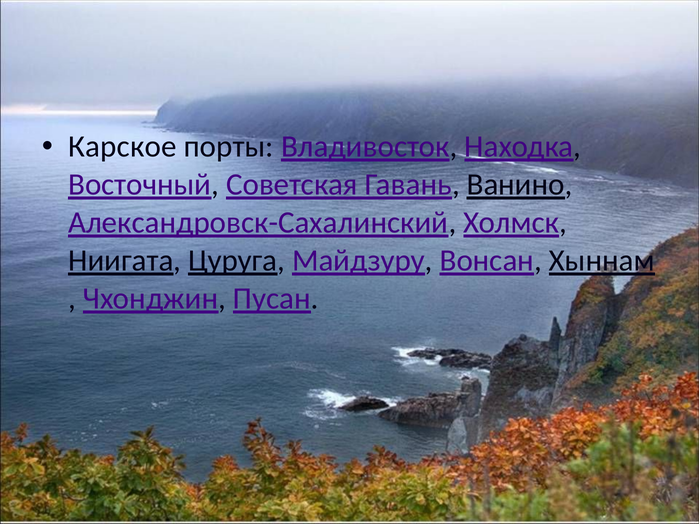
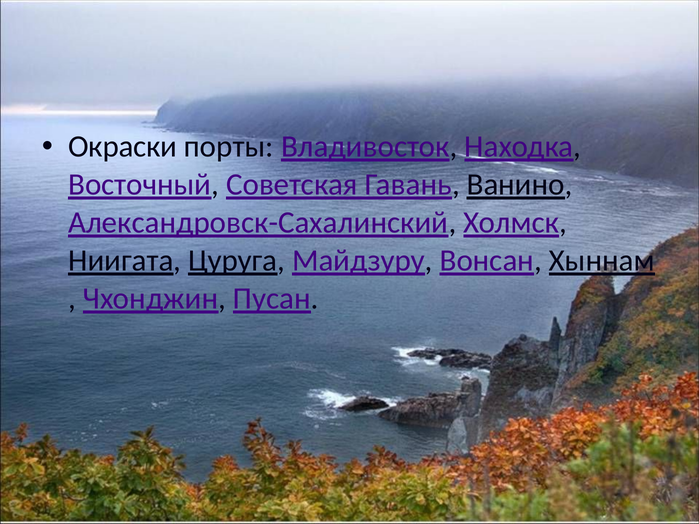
Карское: Карское -> Окраски
